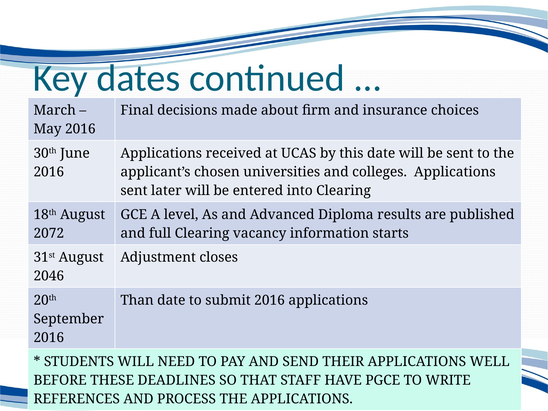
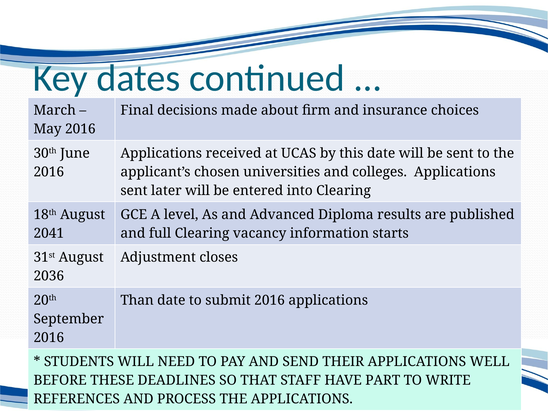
2072: 2072 -> 2041
2046: 2046 -> 2036
PGCE: PGCE -> PART
